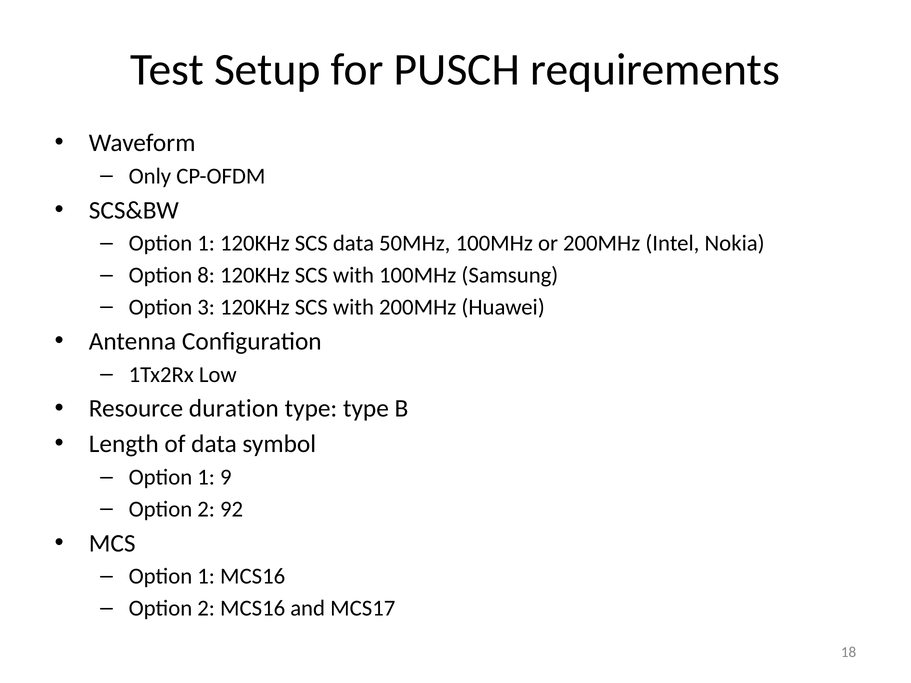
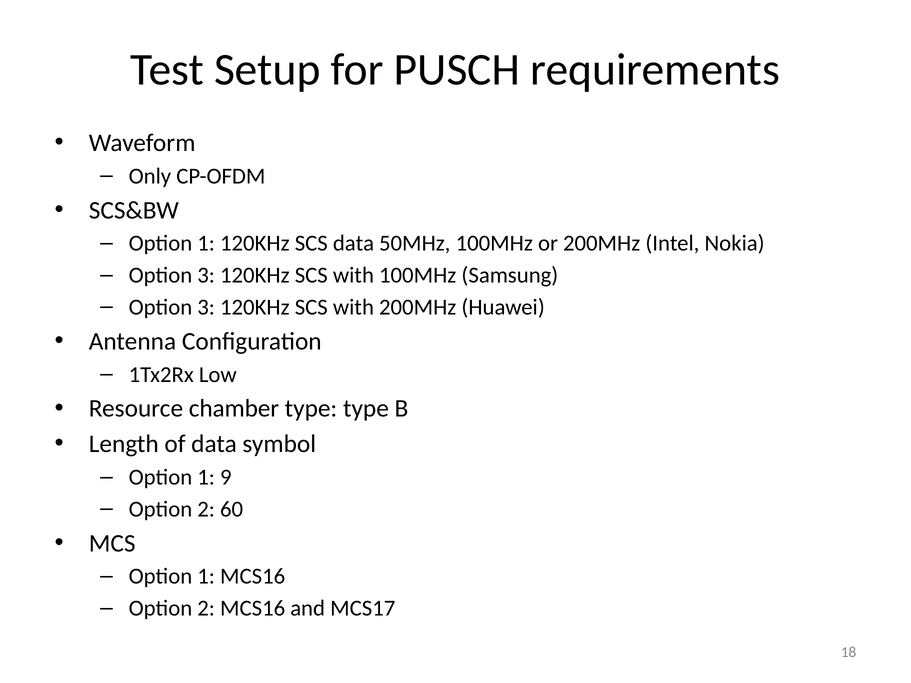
8 at (206, 275): 8 -> 3
duration: duration -> chamber
92: 92 -> 60
